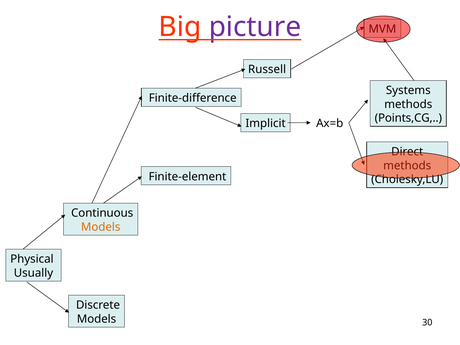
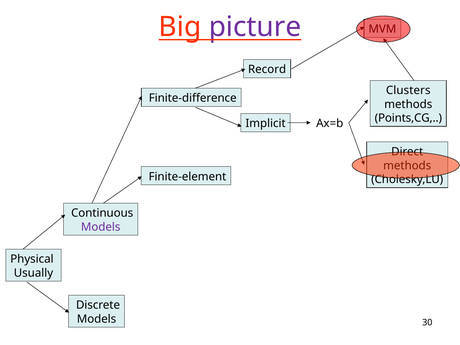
Russell: Russell -> Record
Systems: Systems -> Clusters
Models at (101, 227) colour: orange -> purple
